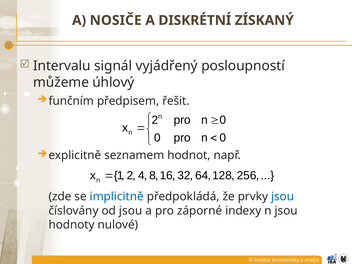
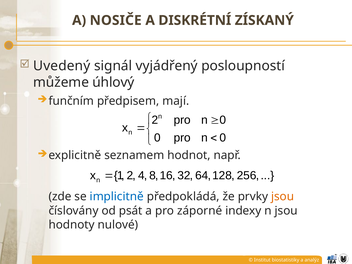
Intervalu: Intervalu -> Uvedený
řešit: řešit -> mají
jsou at (283, 197) colour: blue -> orange
od jsou: jsou -> psát
